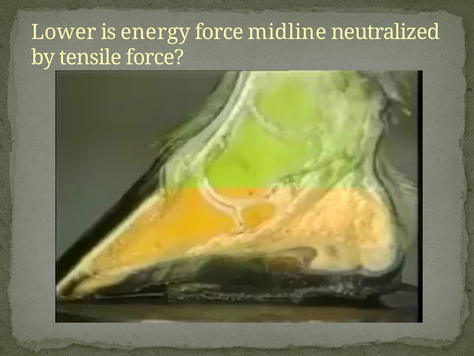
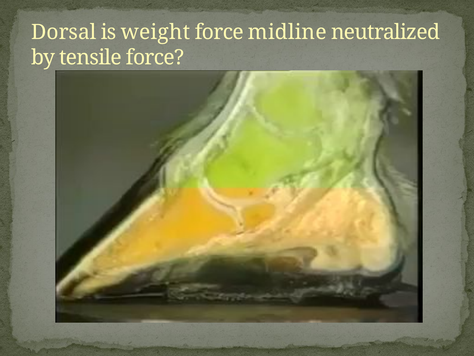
Lower: Lower -> Dorsal
energy: energy -> weight
